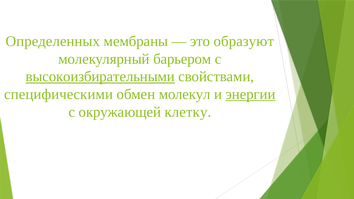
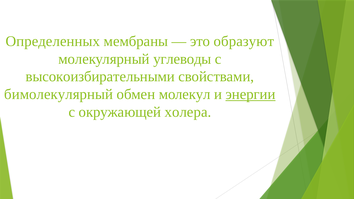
барьером: барьером -> углеводы
высокоизбирательными underline: present -> none
специфическими: специфическими -> бимолекулярный
клетку: клетку -> холера
